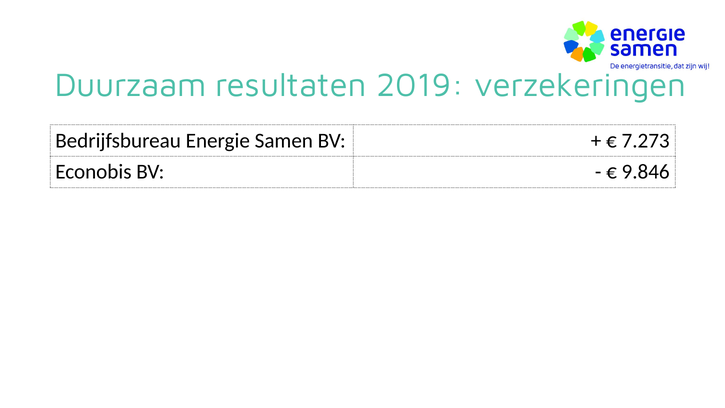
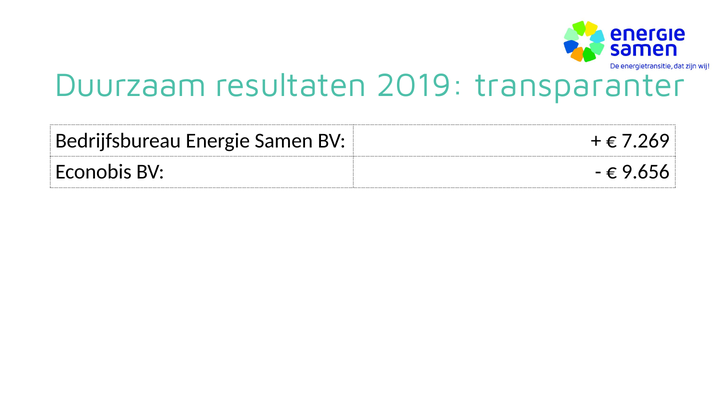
verzekeringen: verzekeringen -> transparanter
7.273: 7.273 -> 7.269
9.846: 9.846 -> 9.656
